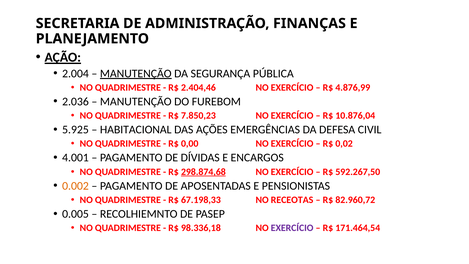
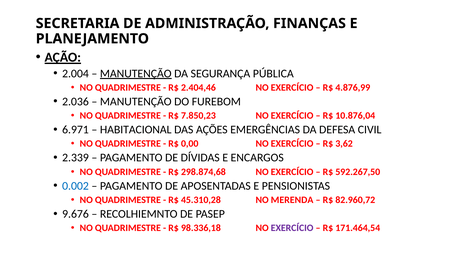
5.925: 5.925 -> 6.971
0,02: 0,02 -> 3,62
4.001: 4.001 -> 2.339
298.874,68 underline: present -> none
0.002 colour: orange -> blue
67.198,33: 67.198,33 -> 45.310,28
RECEOTAS: RECEOTAS -> MERENDA
0.005: 0.005 -> 9.676
